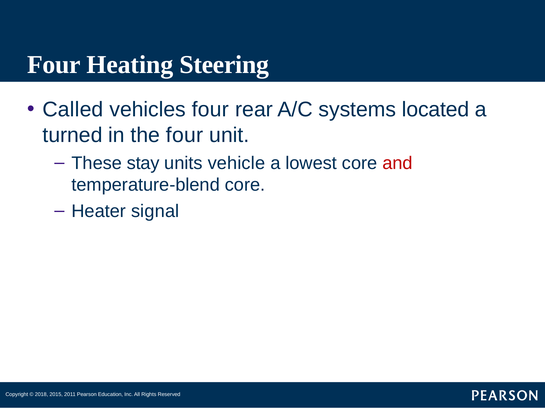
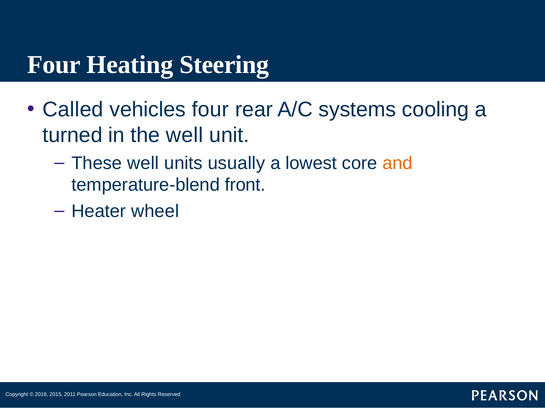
located: located -> cooling
the four: four -> well
These stay: stay -> well
vehicle: vehicle -> usually
and colour: red -> orange
temperature-blend core: core -> front
signal: signal -> wheel
